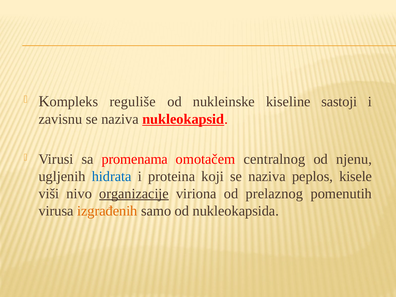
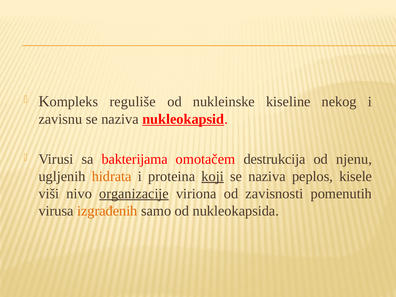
sastoji: sastoji -> nekog
promenama: promenama -> bakterijama
centralnog: centralnog -> destrukcija
hidrata colour: blue -> orange
koji underline: none -> present
prelaznog: prelaznog -> zavisnosti
